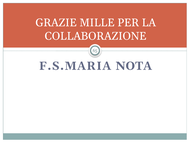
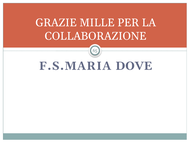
NOTA: NOTA -> DOVE
